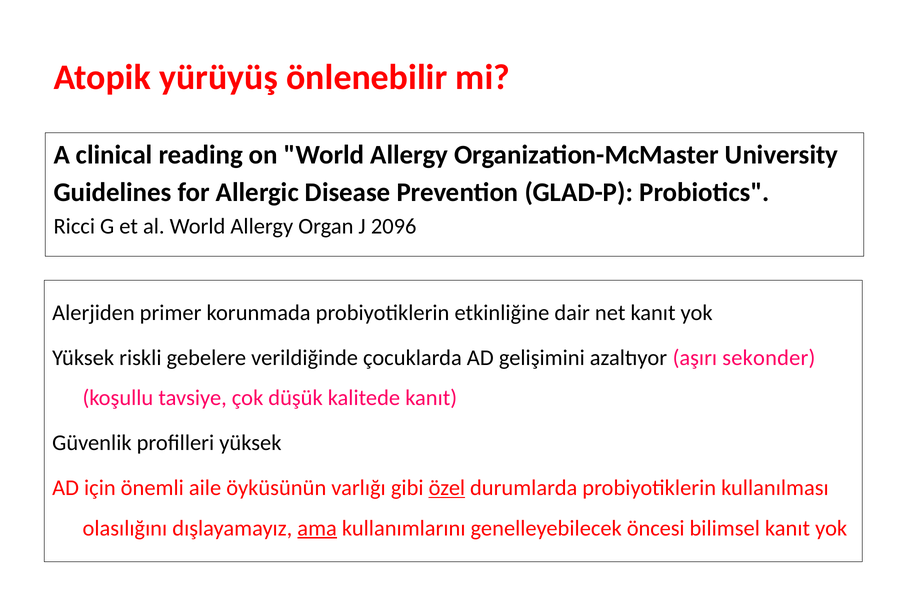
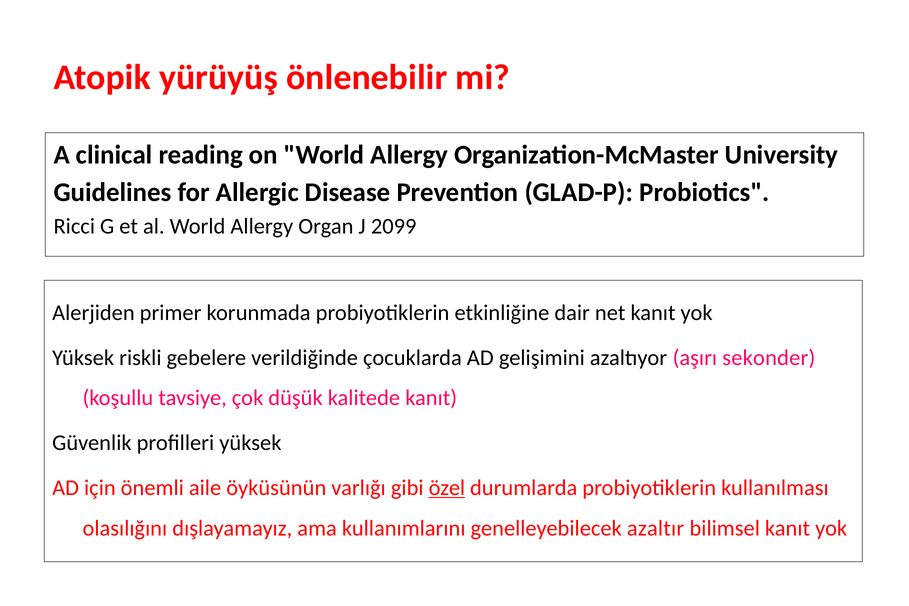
2096: 2096 -> 2099
ama underline: present -> none
öncesi: öncesi -> azaltır
